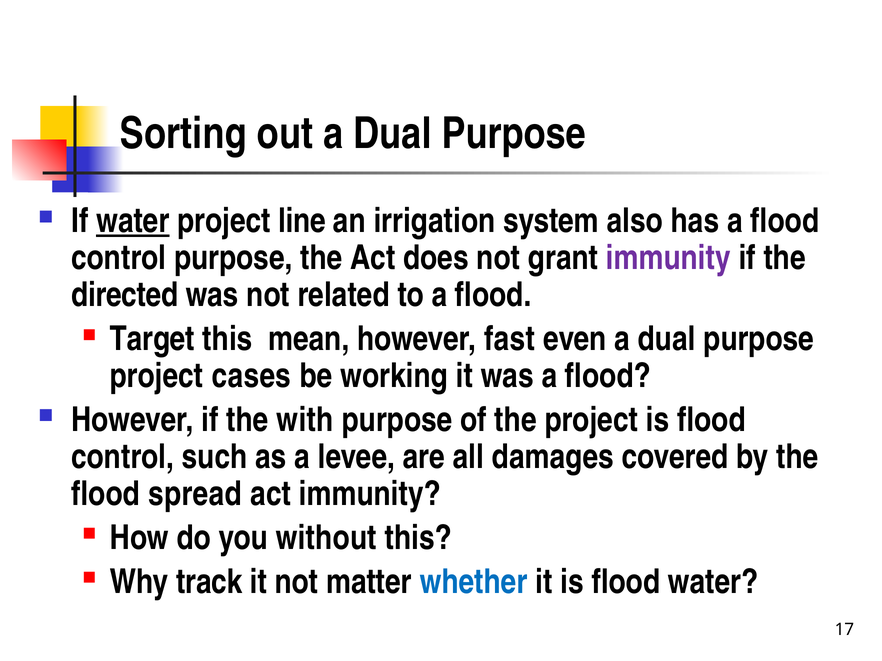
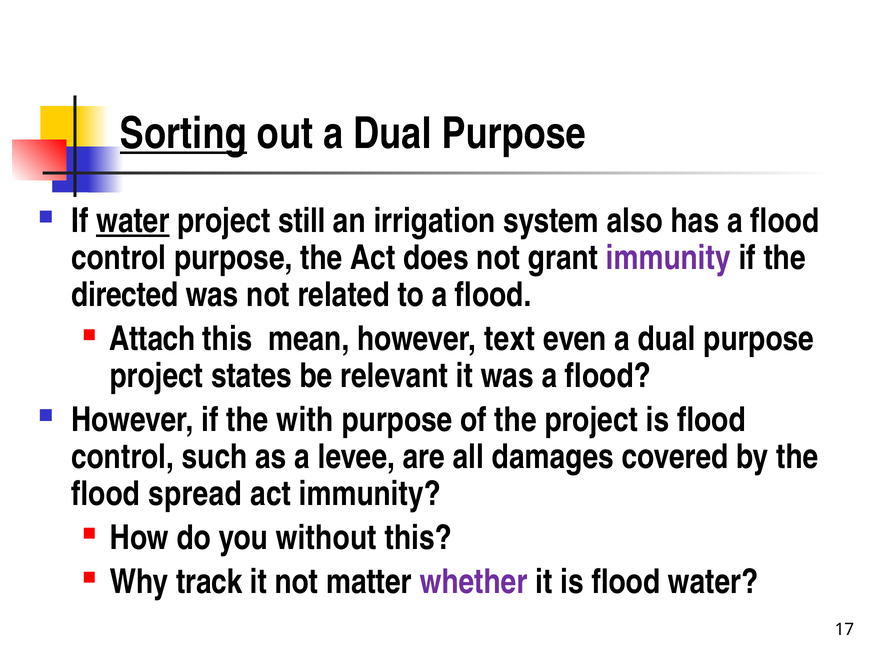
Sorting underline: none -> present
line: line -> still
Target: Target -> Attach
fast: fast -> text
cases: cases -> states
working: working -> relevant
whether colour: blue -> purple
